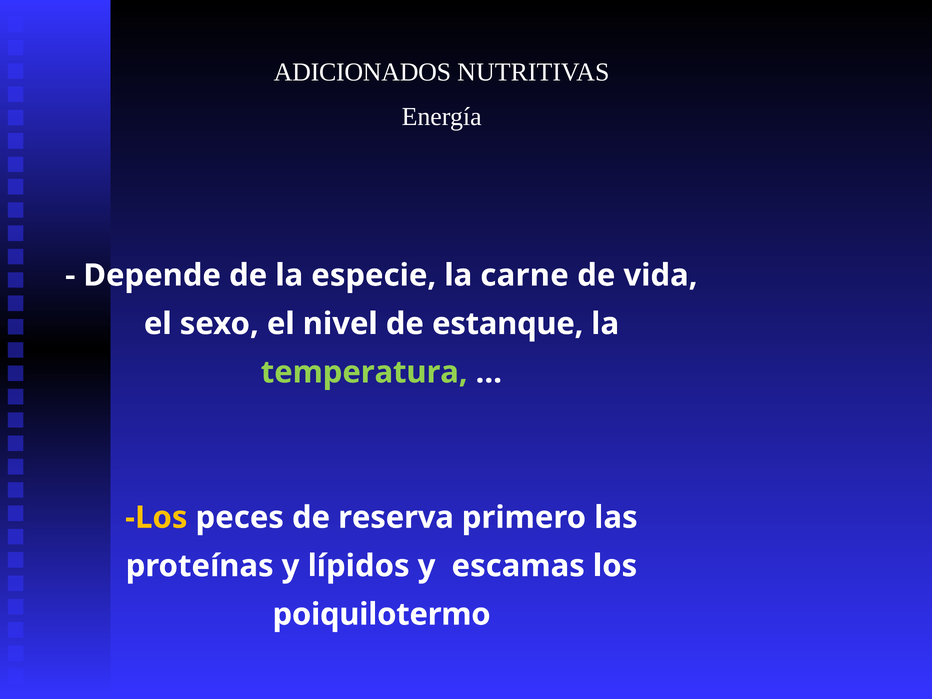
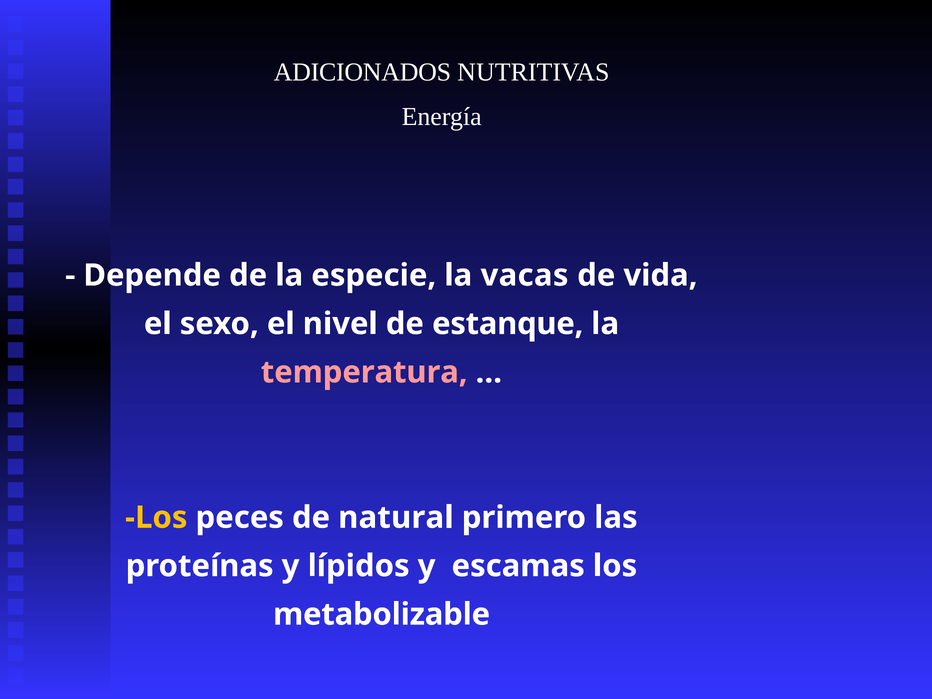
carne: carne -> vacas
temperatura colour: light green -> pink
reserva: reserva -> natural
poiquilotermo: poiquilotermo -> metabolizable
